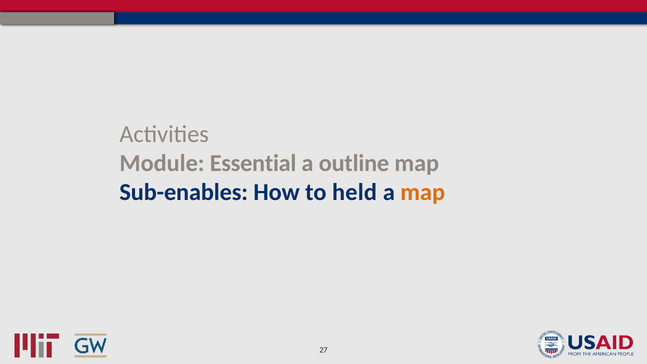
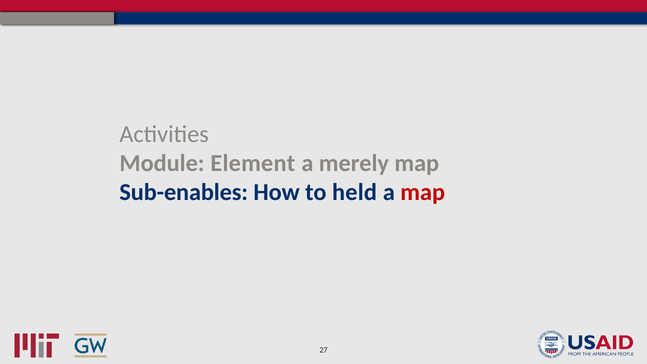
Essential: Essential -> Element
outline: outline -> merely
map at (423, 192) colour: orange -> red
